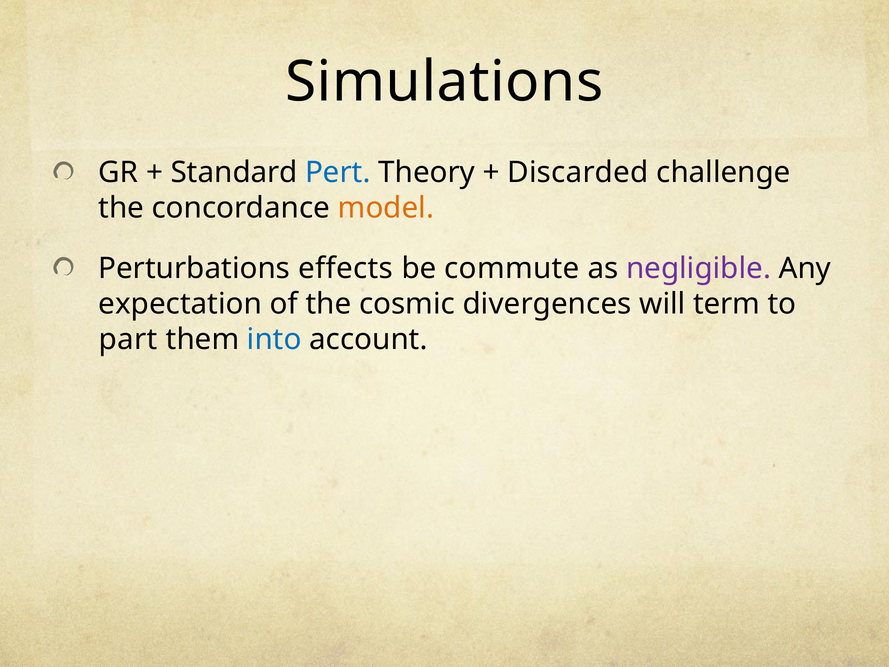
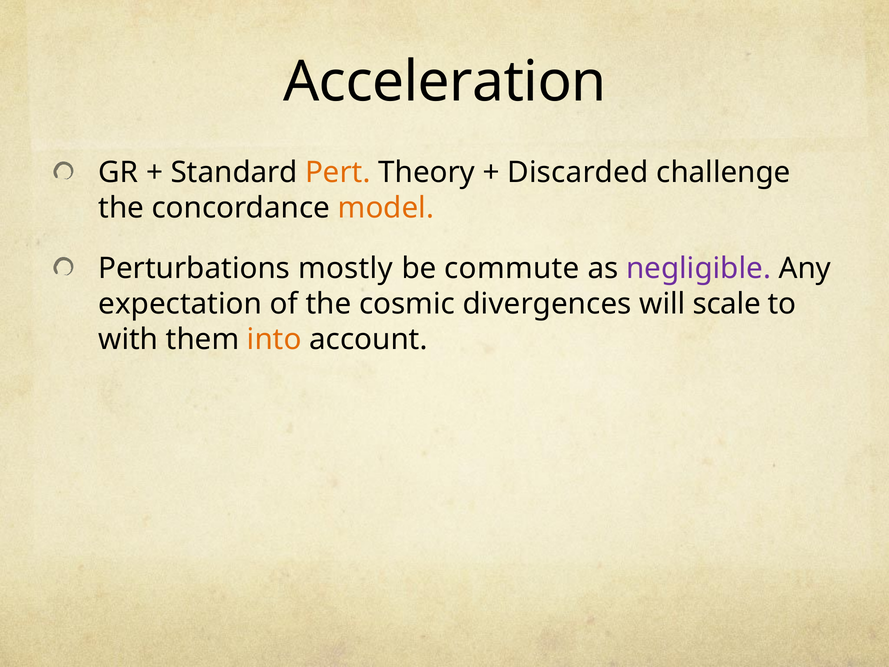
Simulations: Simulations -> Acceleration
Pert colour: blue -> orange
effects: effects -> mostly
term: term -> scale
part: part -> with
into colour: blue -> orange
